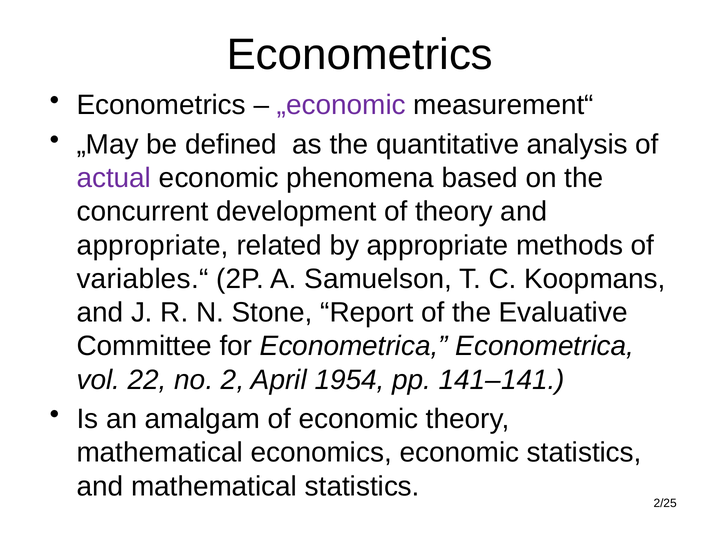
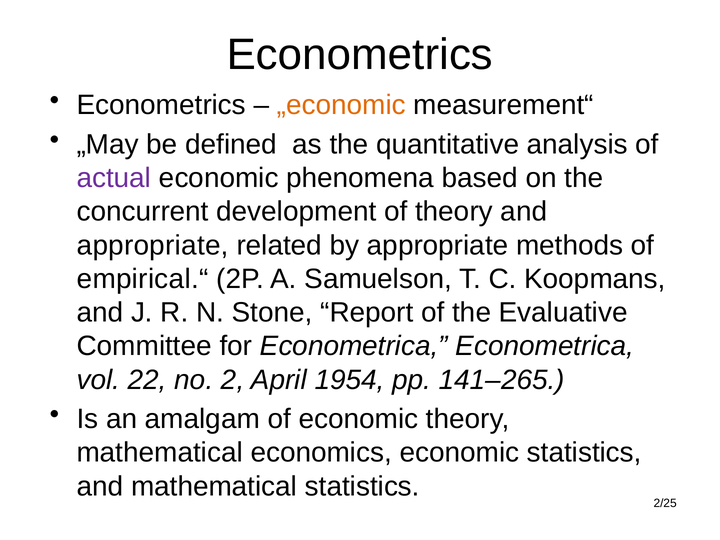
„economic colour: purple -> orange
variables.“: variables.“ -> empirical.“
141–141: 141–141 -> 141–265
